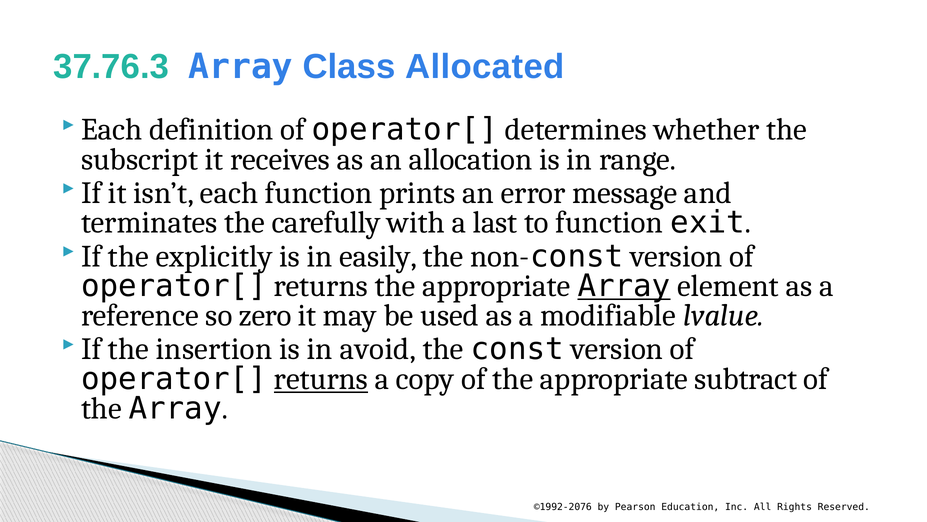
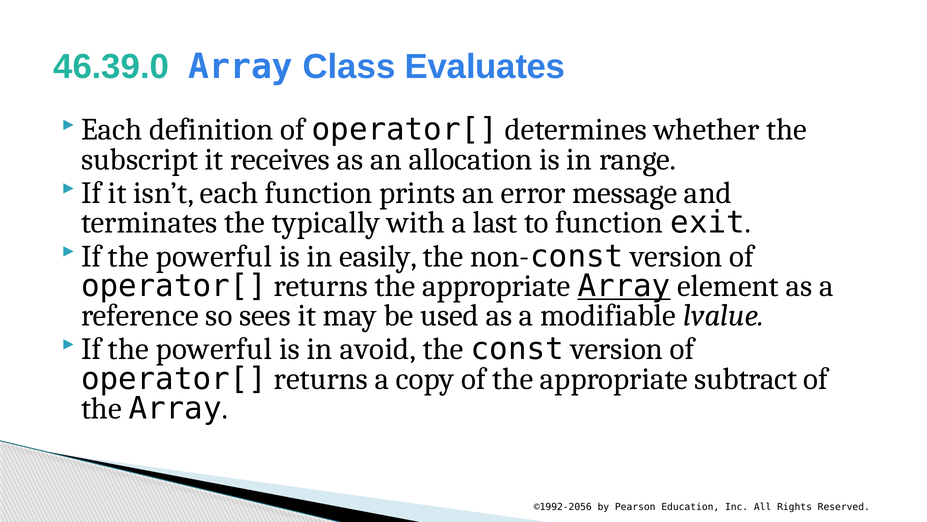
37.76.3: 37.76.3 -> 46.39.0
Allocated: Allocated -> Evaluates
carefully: carefully -> typically
explicitly at (214, 256): explicitly -> powerful
zero: zero -> sees
insertion at (214, 349): insertion -> powerful
returns at (321, 379) underline: present -> none
©1992-2076: ©1992-2076 -> ©1992-2056
